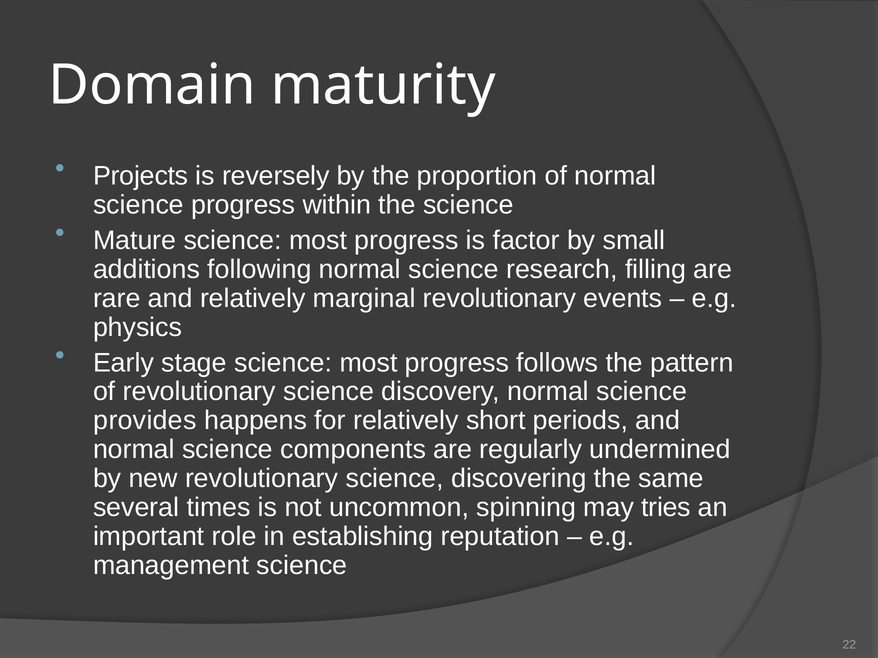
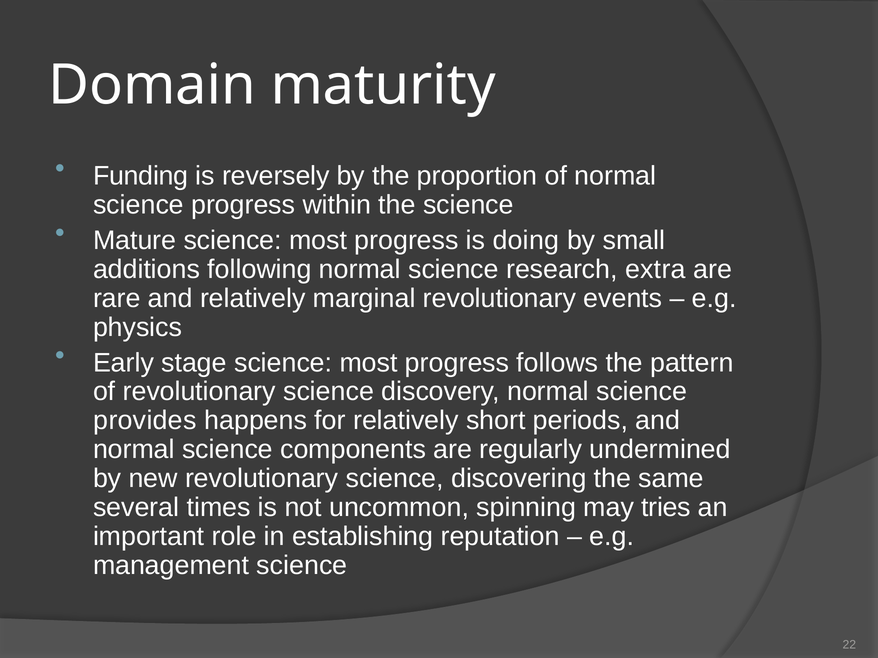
Projects: Projects -> Funding
factor: factor -> doing
filling: filling -> extra
